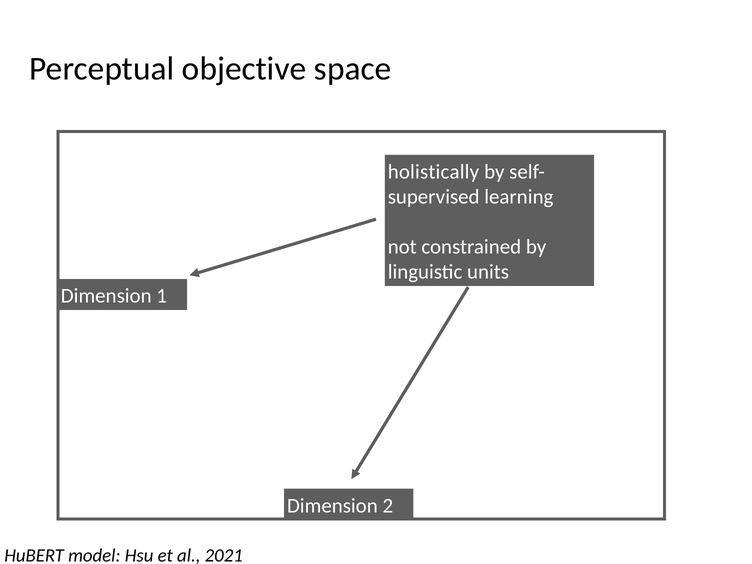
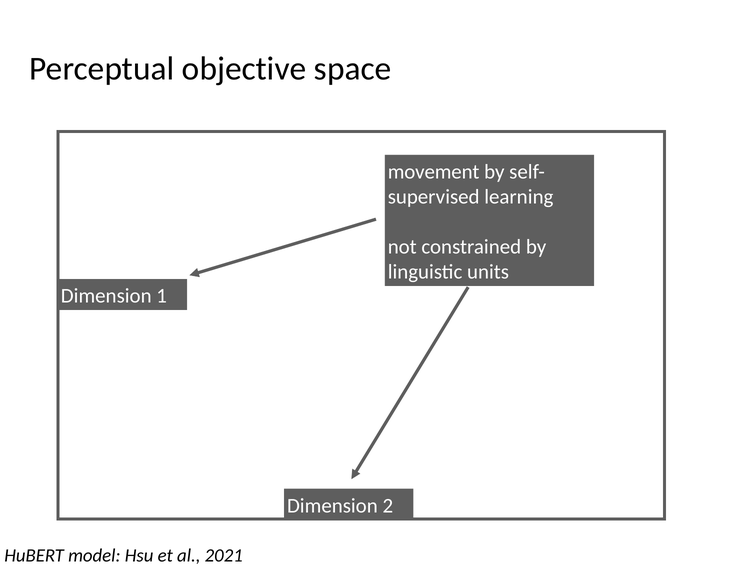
holistically: holistically -> movement
